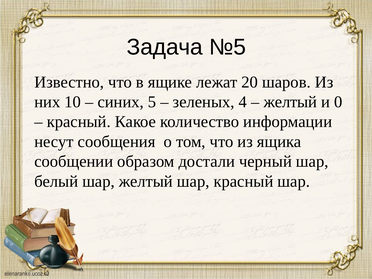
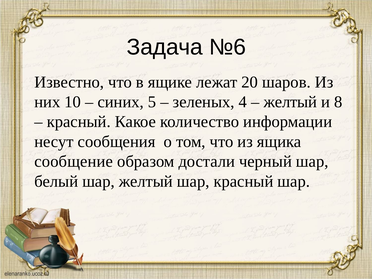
№5: №5 -> №6
0: 0 -> 8
сообщении: сообщении -> сообщение
